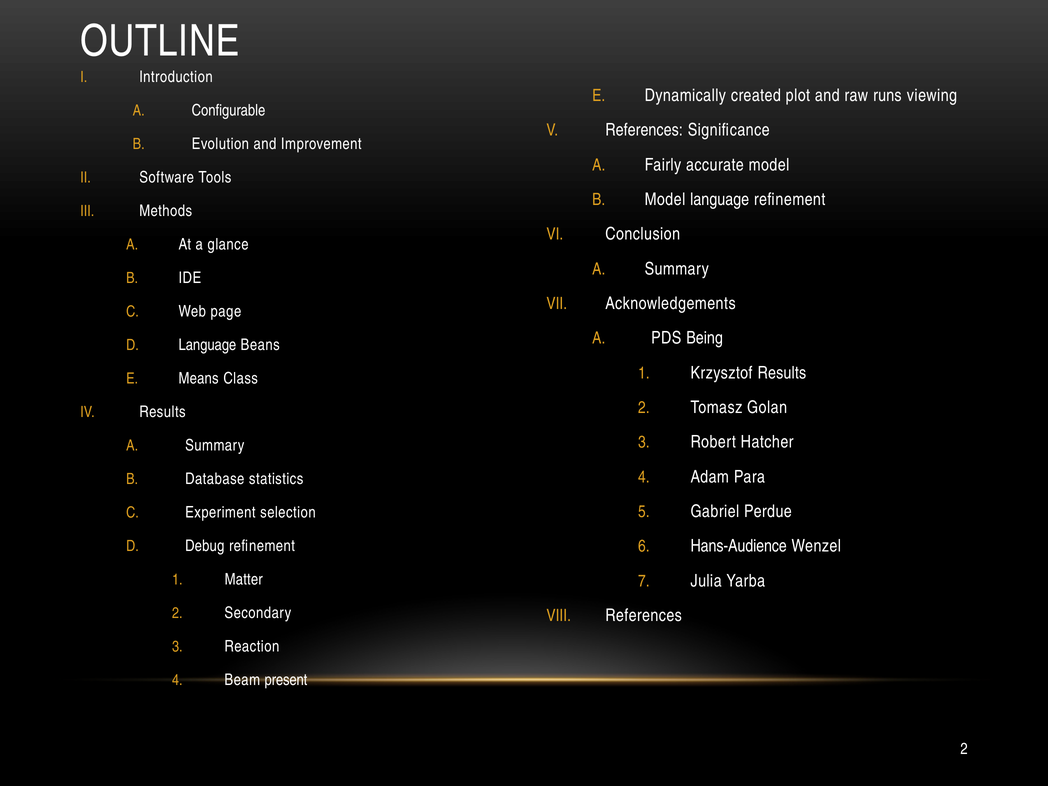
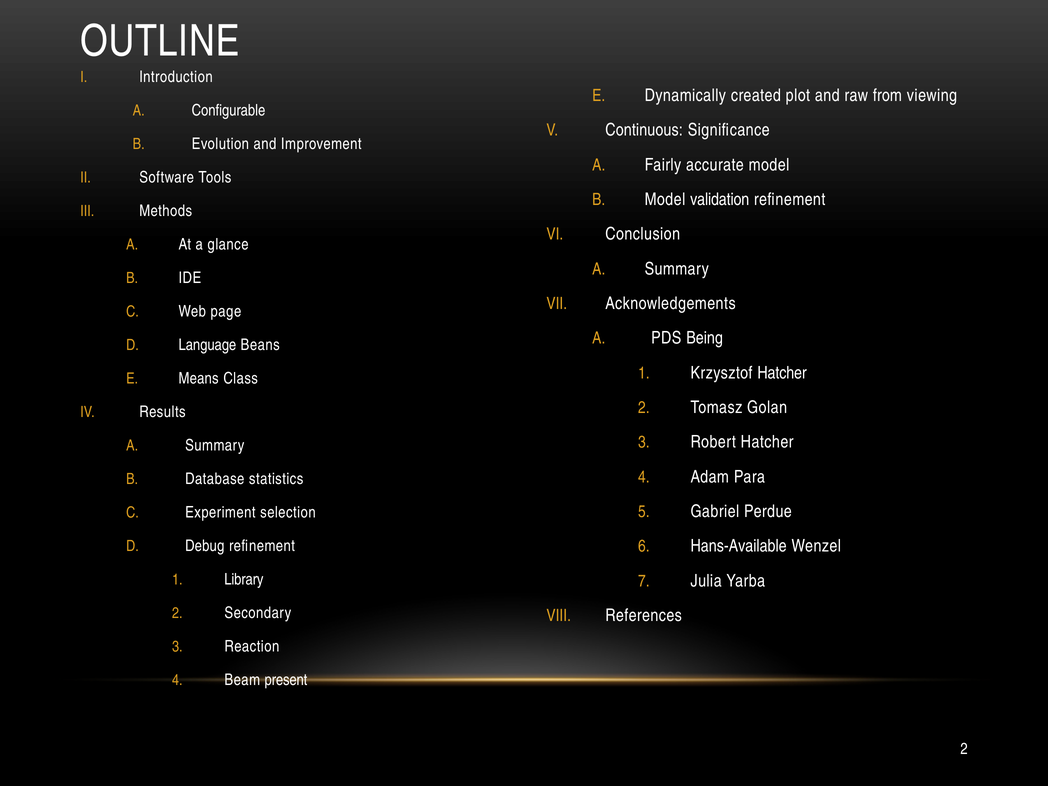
runs: runs -> from
References at (644, 130): References -> Continuous
Model language: language -> validation
Krzysztof Results: Results -> Hatcher
Hans-Audience: Hans-Audience -> Hans-Available
Matter: Matter -> Library
